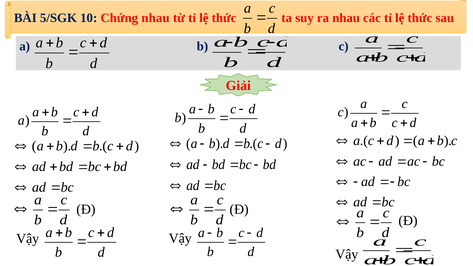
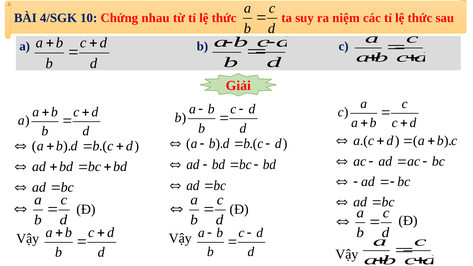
5/SGK: 5/SGK -> 4/SGK
ra nhau: nhau -> niệm
